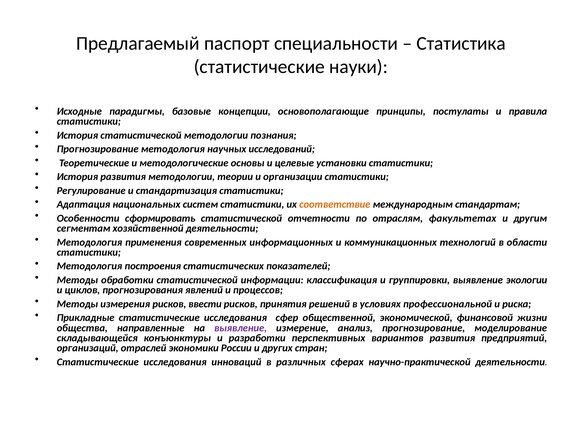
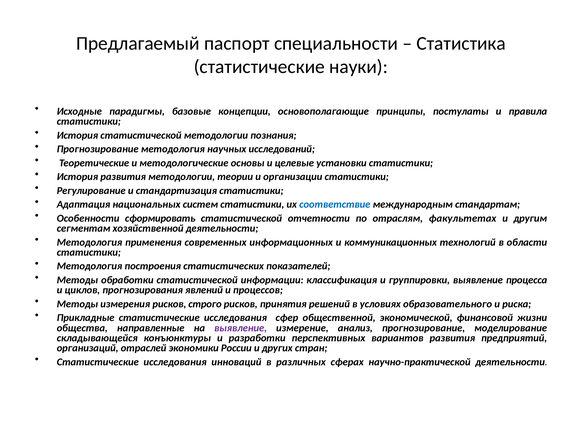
соответствие colour: orange -> blue
экологии: экологии -> процесса
ввести: ввести -> строго
профессиональной: профессиональной -> образовательного
